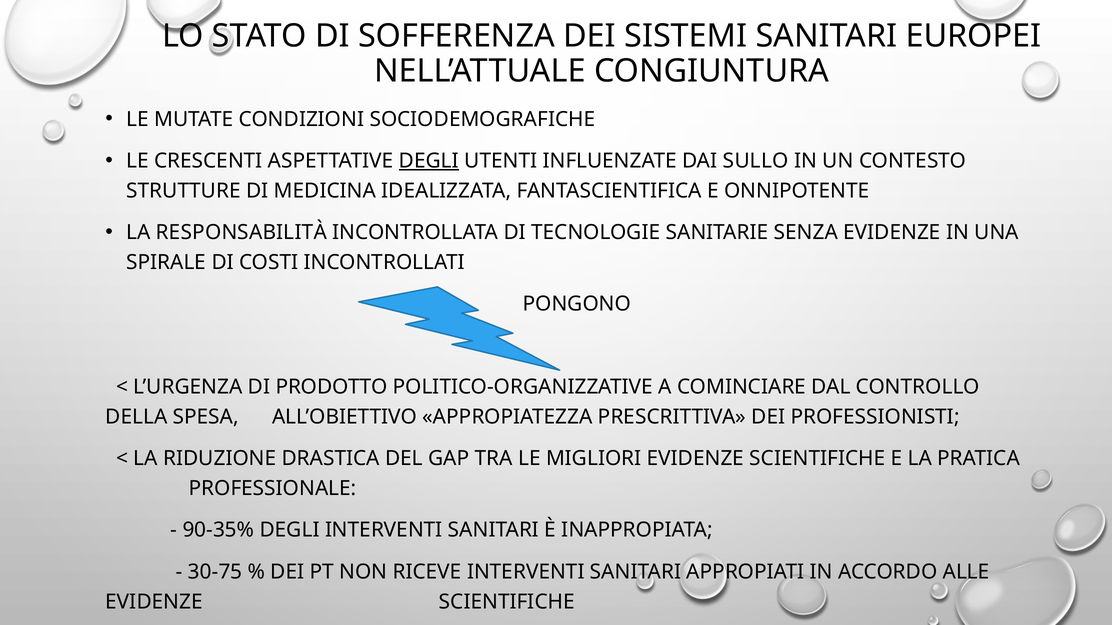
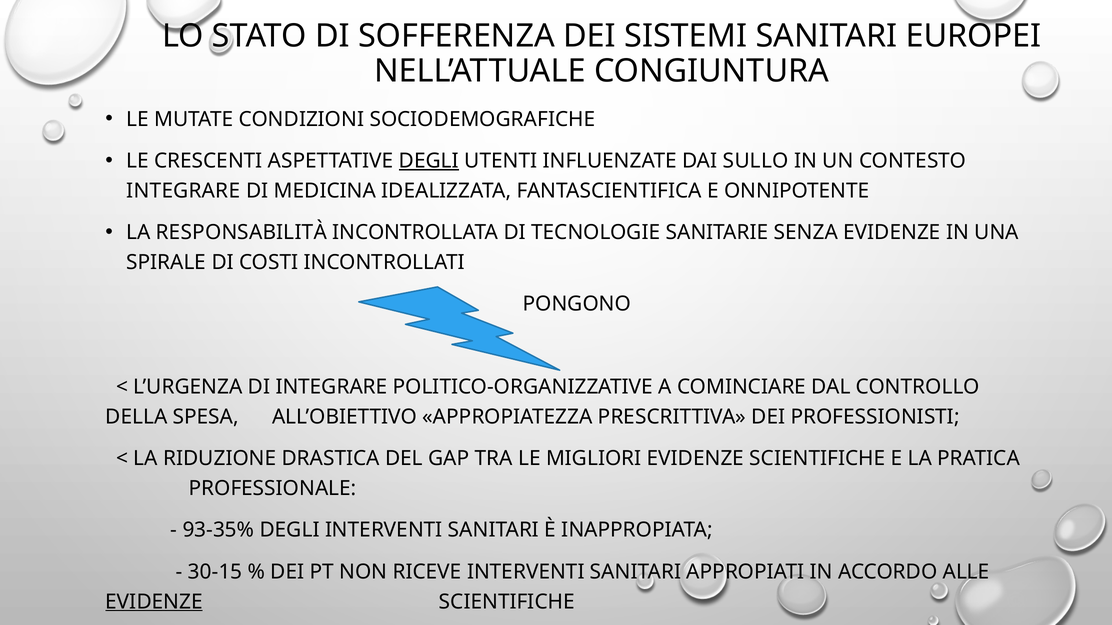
STRUTTURE at (183, 191): STRUTTURE -> INTEGRARE
DI PRODOTTO: PRODOTTO -> INTEGRARE
90-35%: 90-35% -> 93-35%
30-75: 30-75 -> 30-15
EVIDENZE at (154, 602) underline: none -> present
